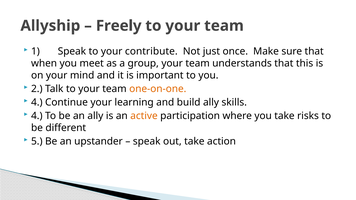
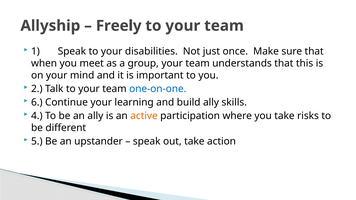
contribute: contribute -> disabilities
one-on-one colour: orange -> blue
4 at (37, 102): 4 -> 6
